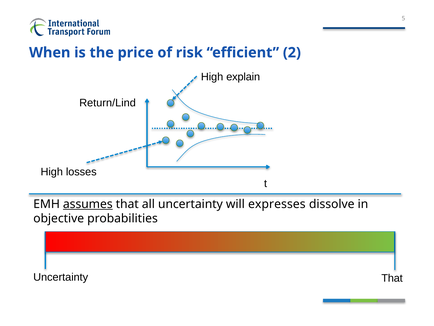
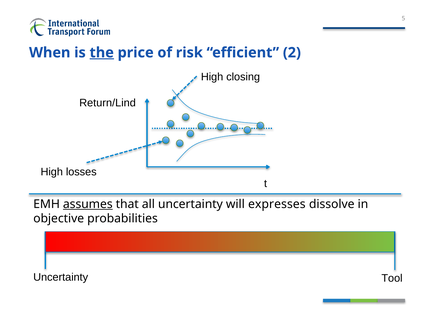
the underline: none -> present
explain: explain -> closing
Uncertainty That: That -> Tool
